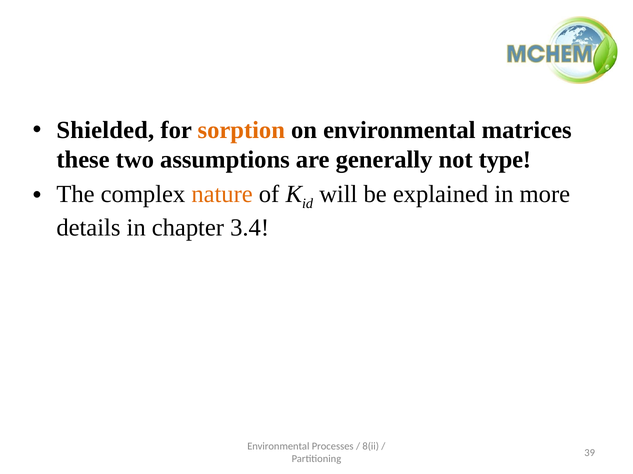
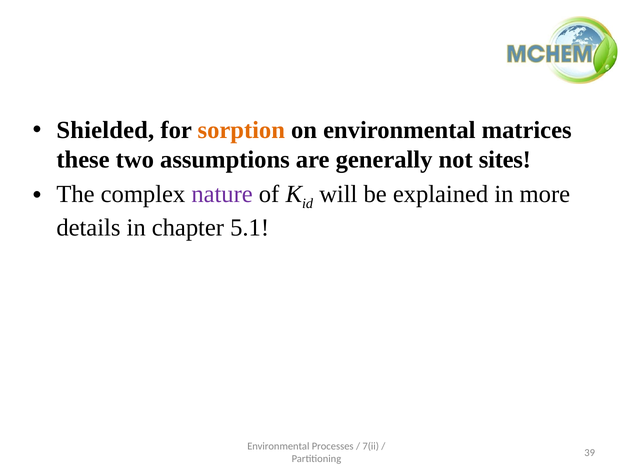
type: type -> sites
nature colour: orange -> purple
3.4: 3.4 -> 5.1
8(ii: 8(ii -> 7(ii
